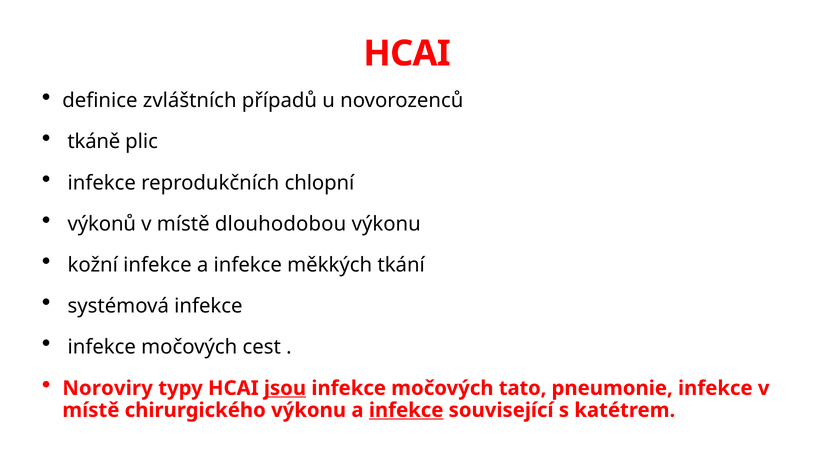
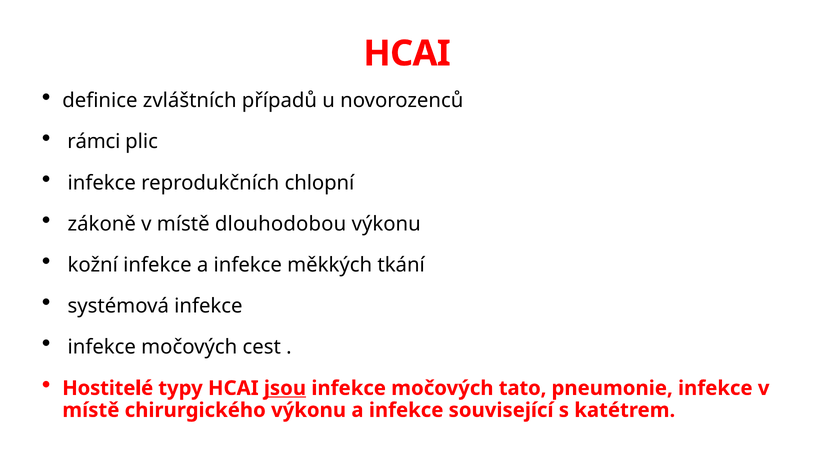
tkáně: tkáně -> rámci
výkonů: výkonů -> zákoně
Noroviry: Noroviry -> Hostitelé
infekce at (406, 410) underline: present -> none
